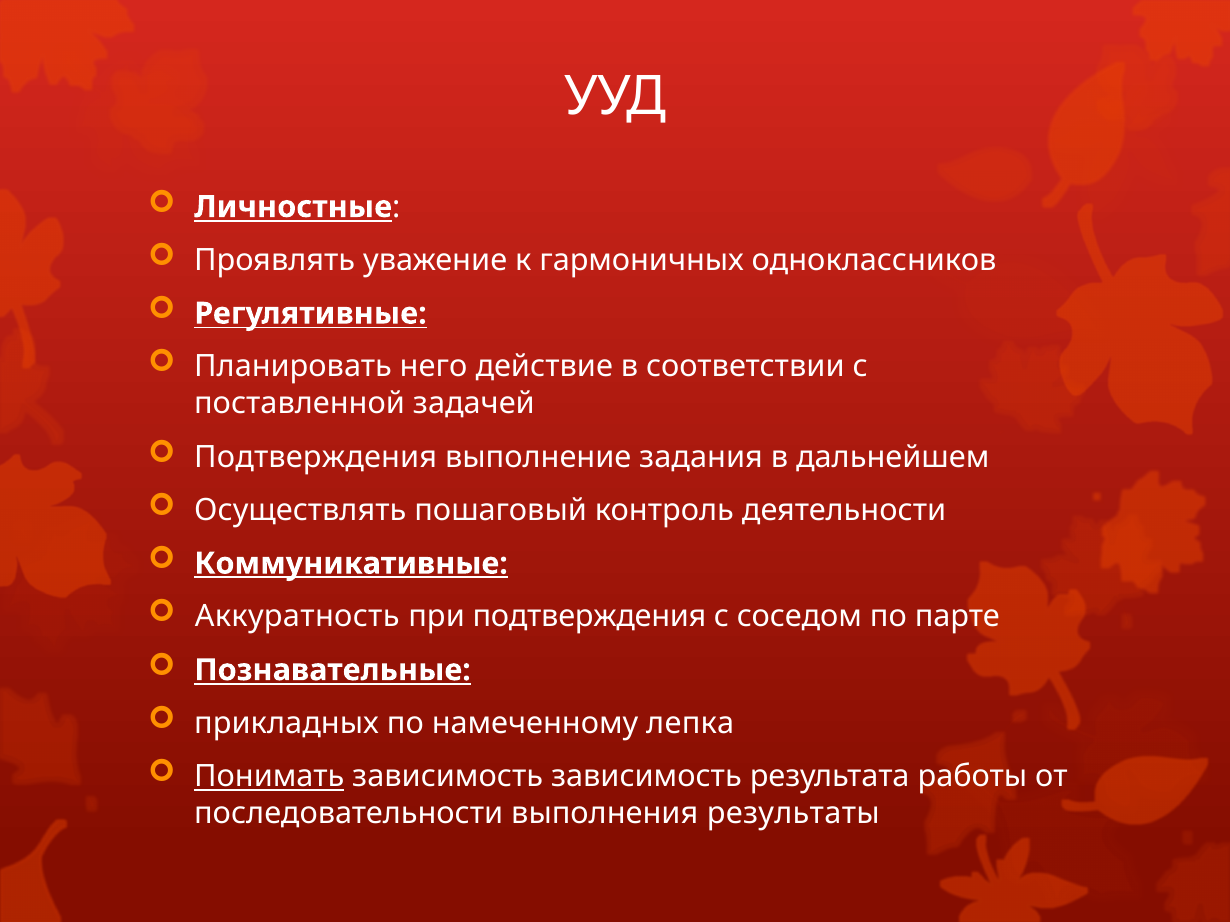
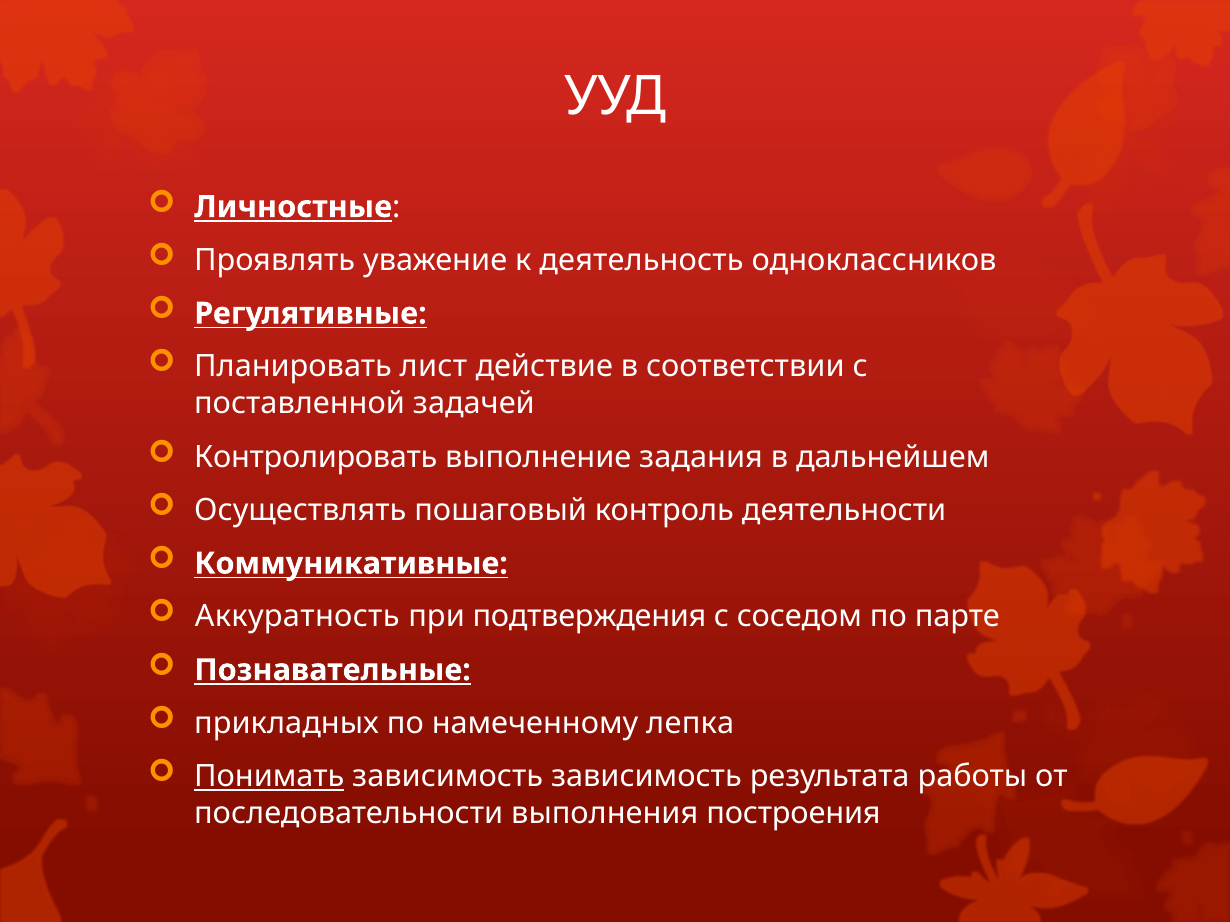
гармоничных: гармоничных -> деятельность
него: него -> лист
Подтверждения at (316, 457): Подтверждения -> Контролировать
Коммуникативные underline: present -> none
результаты: результаты -> построения
